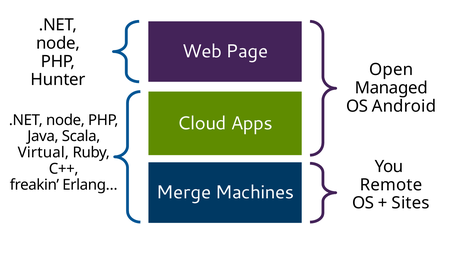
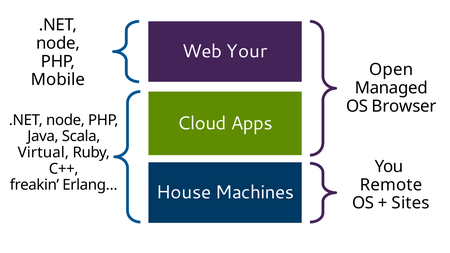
Page: Page -> Your
Hunter: Hunter -> Mobile
Android: Android -> Browser
Merge: Merge -> House
